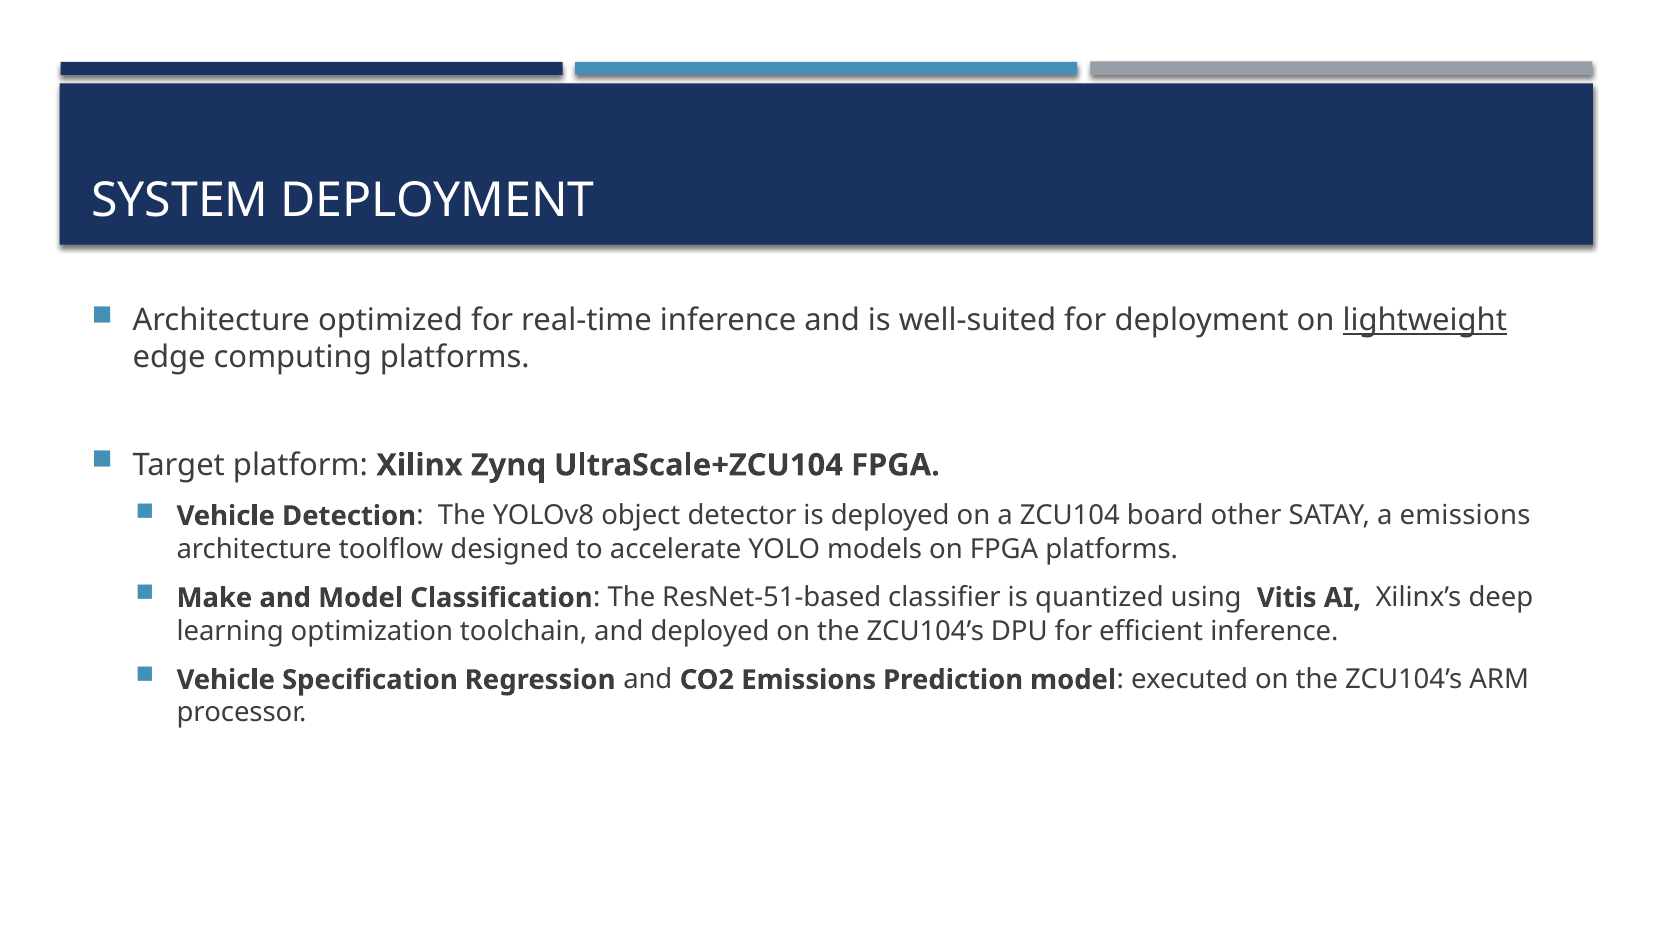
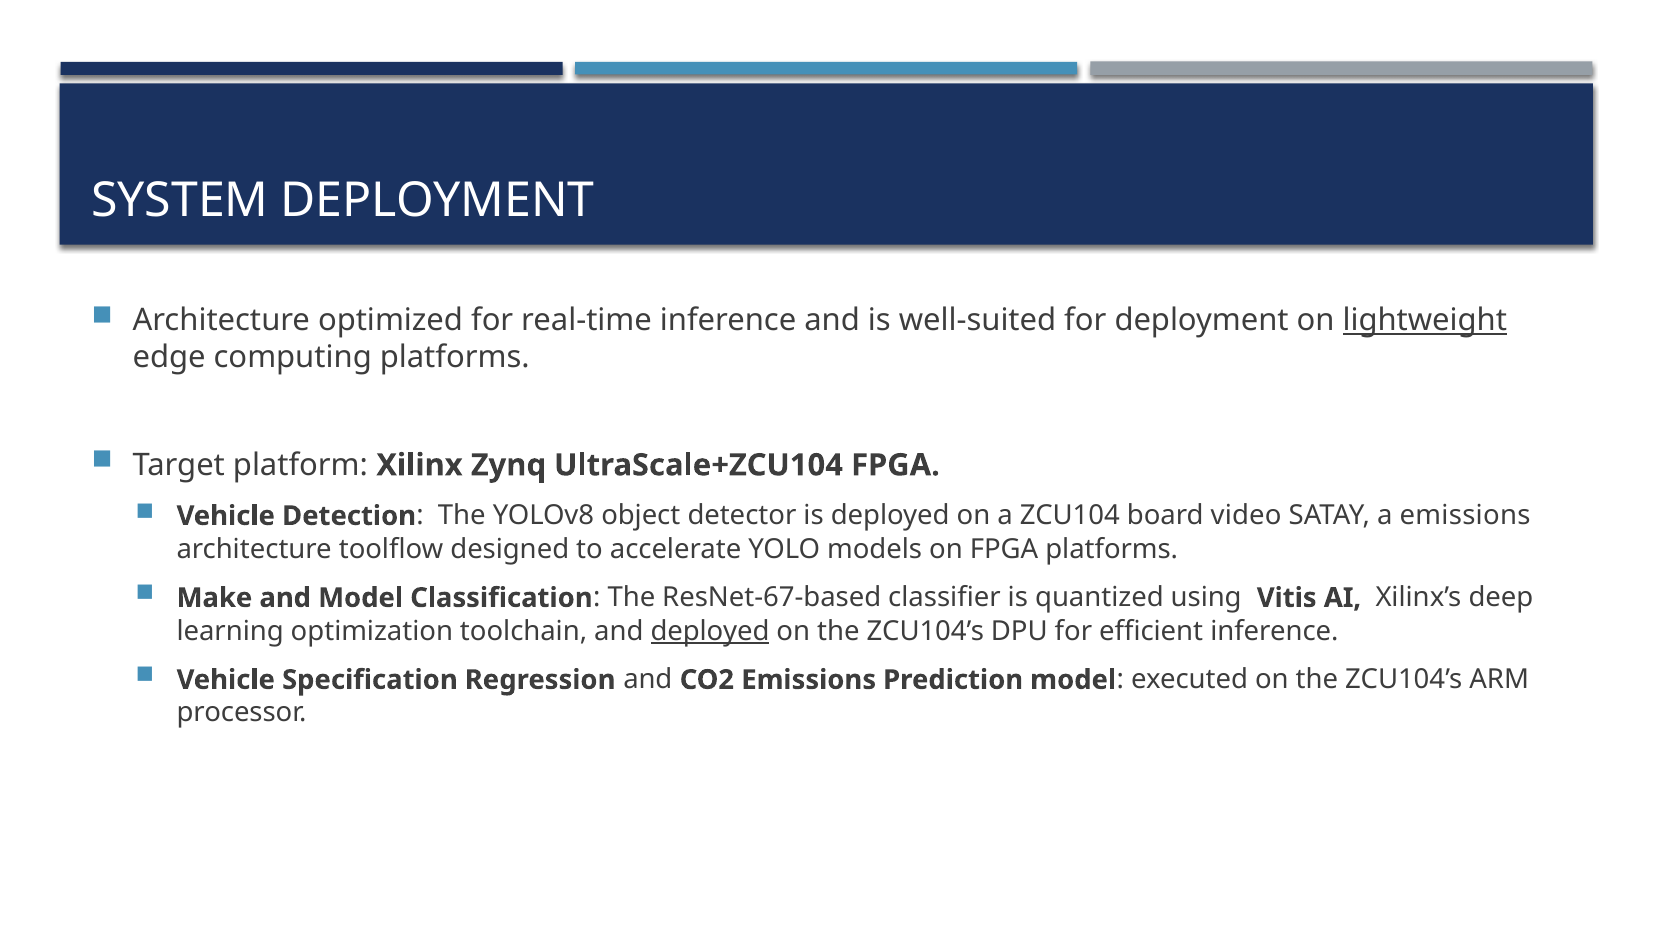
other: other -> video
ResNet-51-based: ResNet-51-based -> ResNet-67-based
deployed at (710, 631) underline: none -> present
